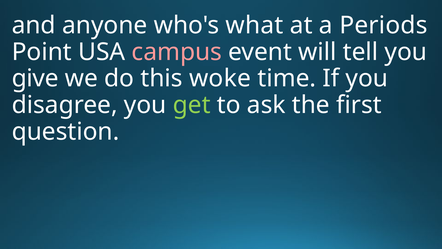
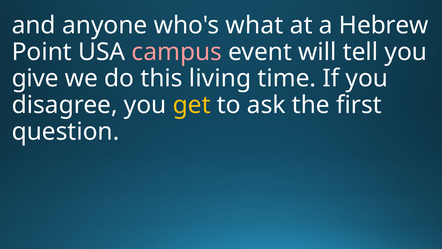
Periods: Periods -> Hebrew
woke: woke -> living
get colour: light green -> yellow
